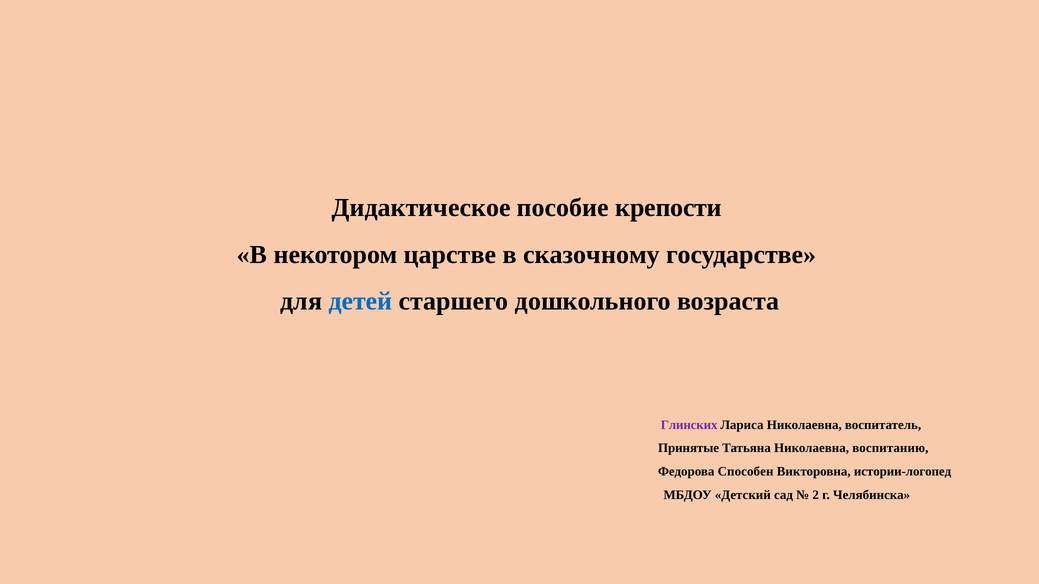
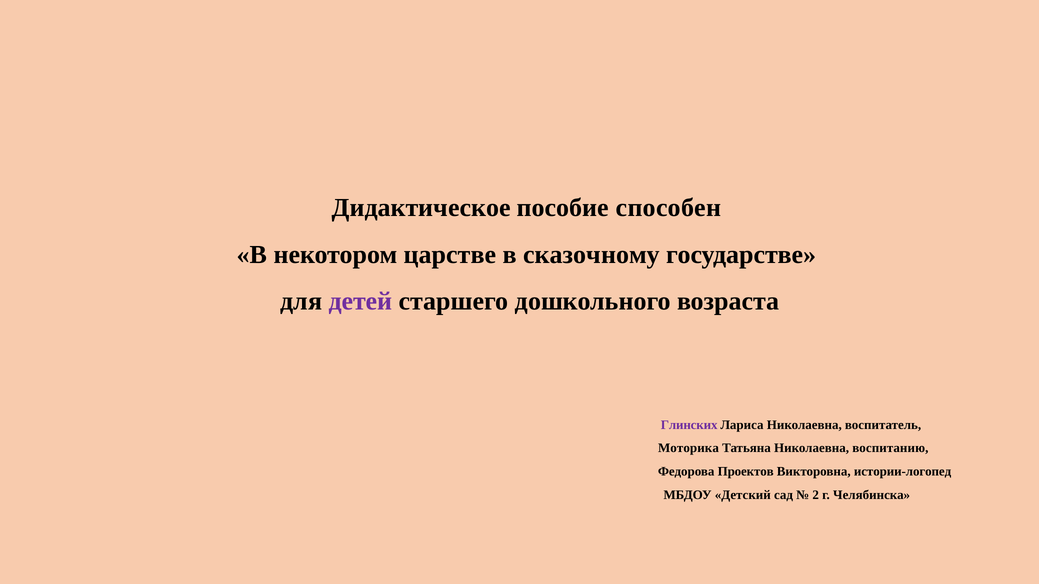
крепости: крепости -> способен
детей colour: blue -> purple
Принятые: Принятые -> Моторика
Способен: Способен -> Проектов
